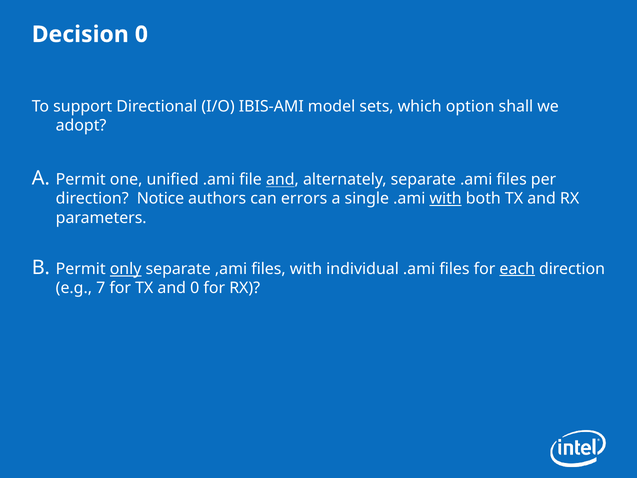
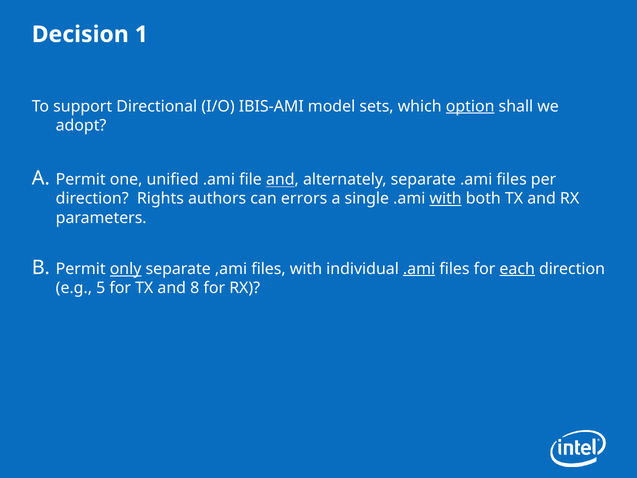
Decision 0: 0 -> 1
option underline: none -> present
Notice: Notice -> Rights
.ami at (419, 269) underline: none -> present
7: 7 -> 5
and 0: 0 -> 8
